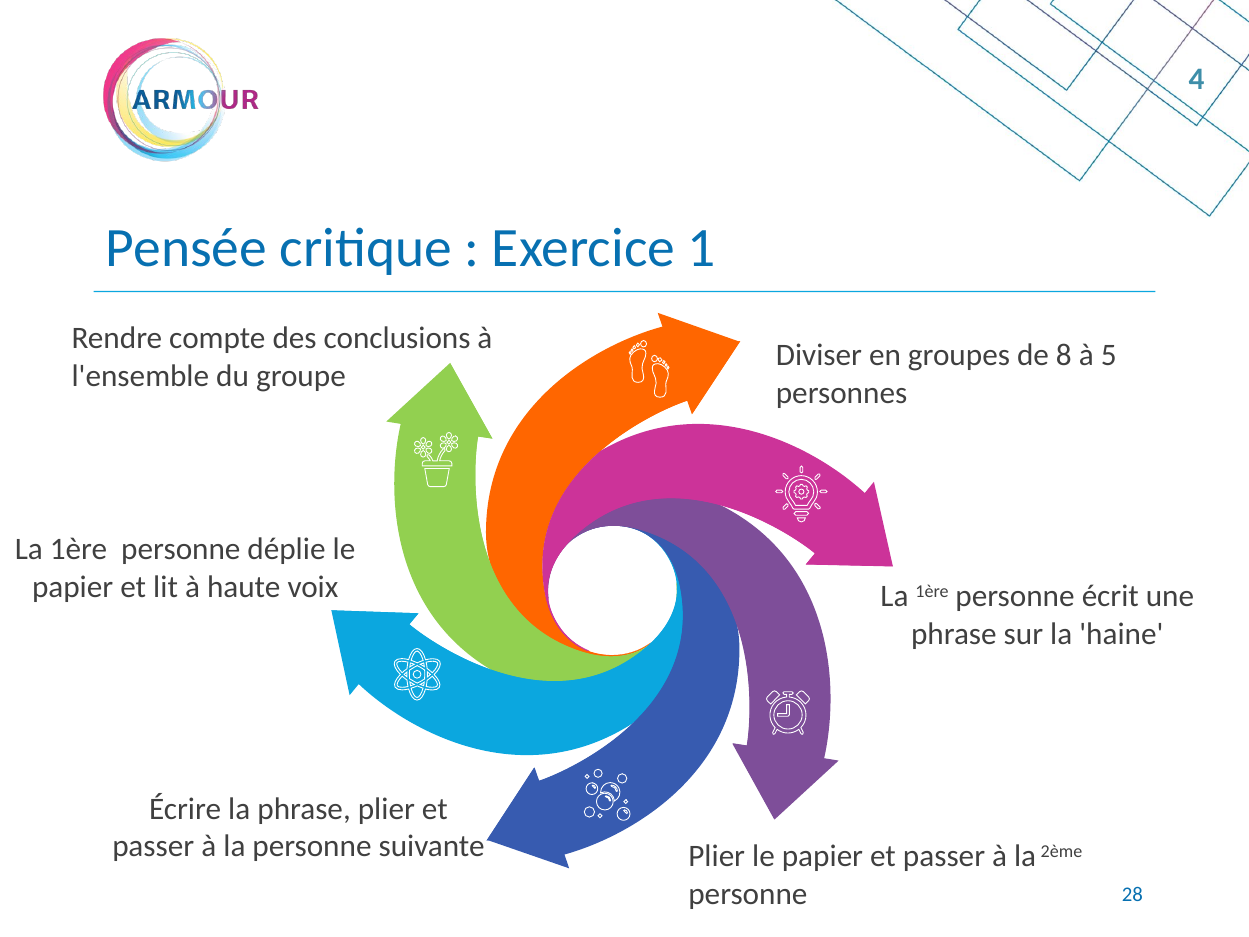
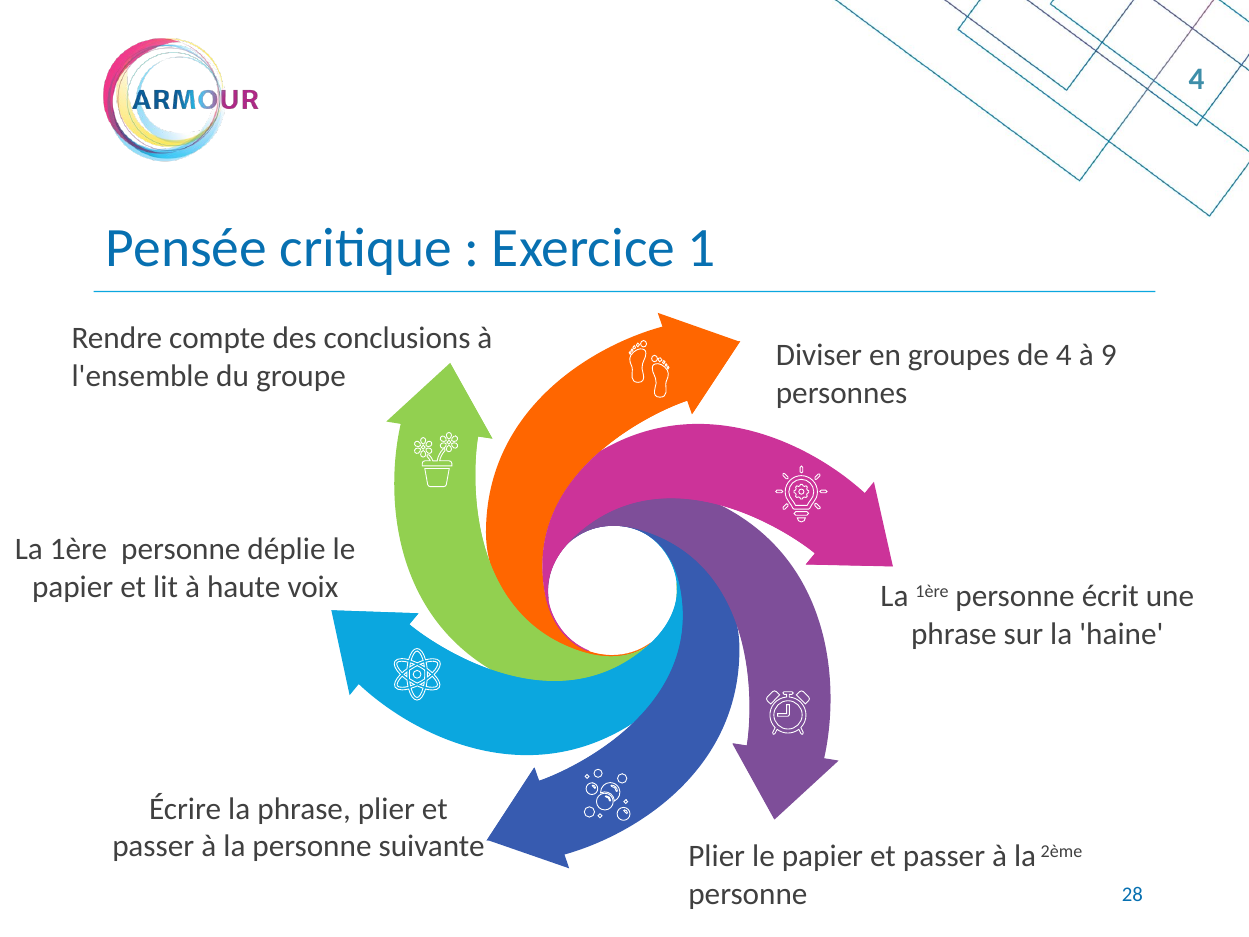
de 8: 8 -> 4
5: 5 -> 9
